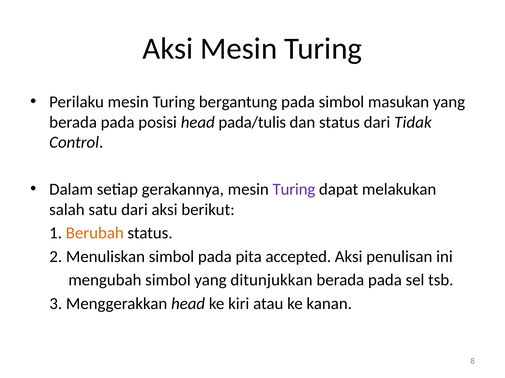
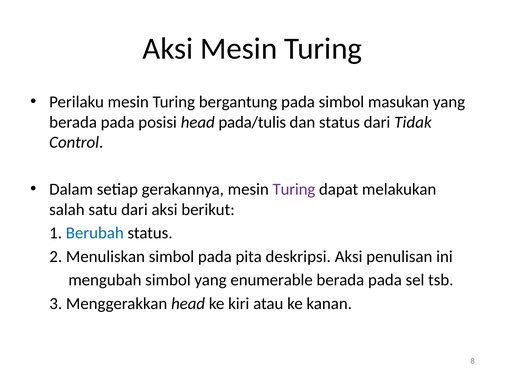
Berubah colour: orange -> blue
accepted: accepted -> deskripsi
ditunjukkan: ditunjukkan -> enumerable
